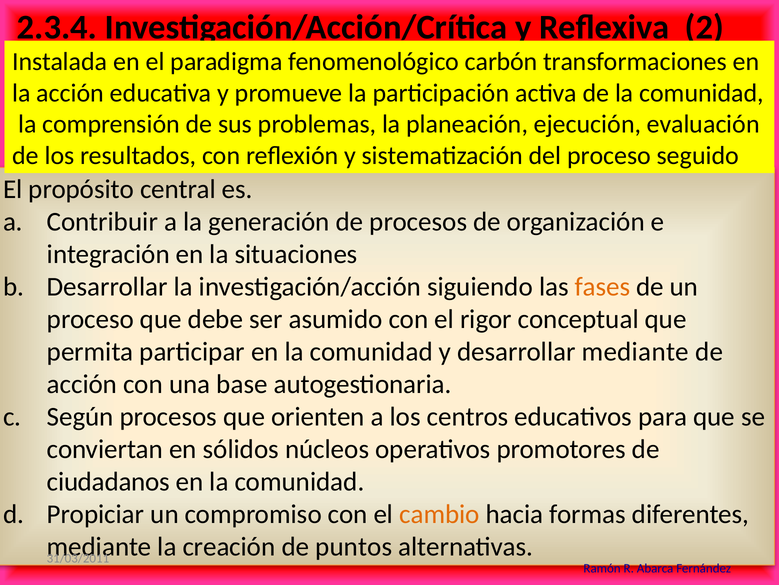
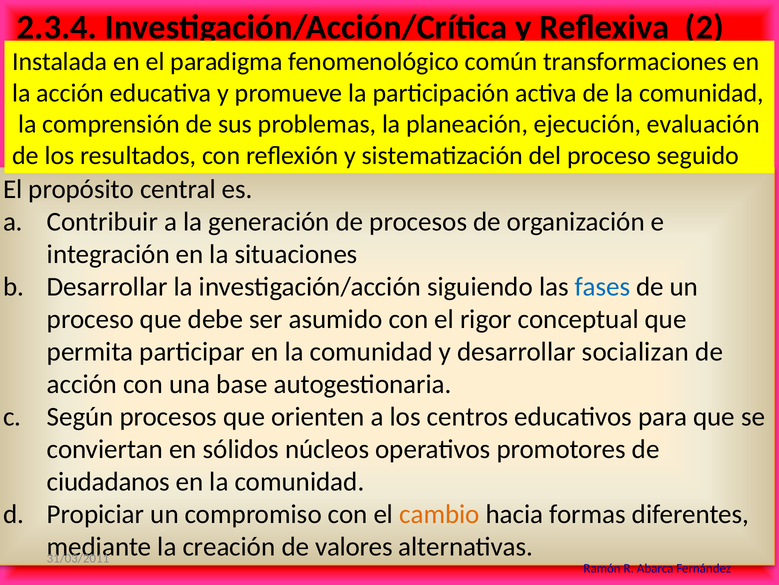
carbón: carbón -> común
fases colour: orange -> blue
desarrollar mediante: mediante -> socializan
puntos: puntos -> valores
